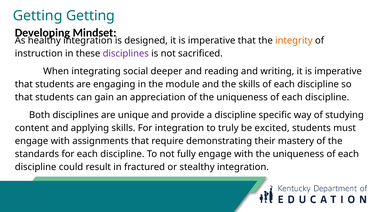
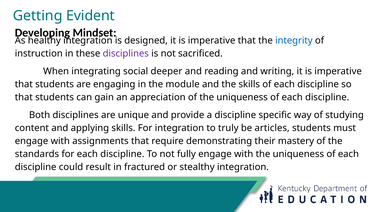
Getting Getting: Getting -> Evident
integrity colour: orange -> blue
excited: excited -> articles
